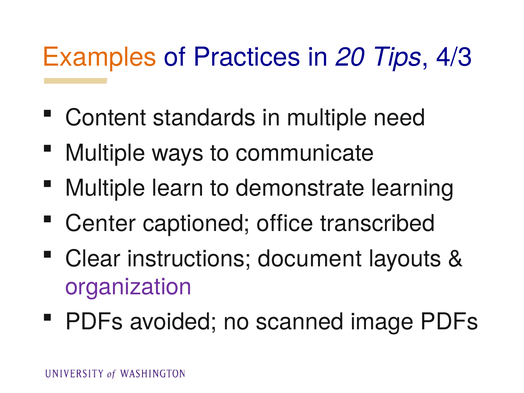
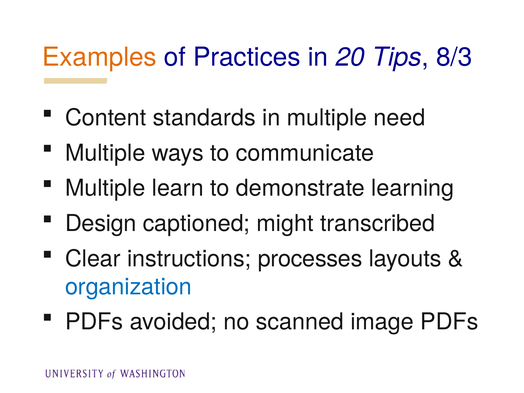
4/3: 4/3 -> 8/3
Center: Center -> Design
office: office -> might
document: document -> processes
organization colour: purple -> blue
